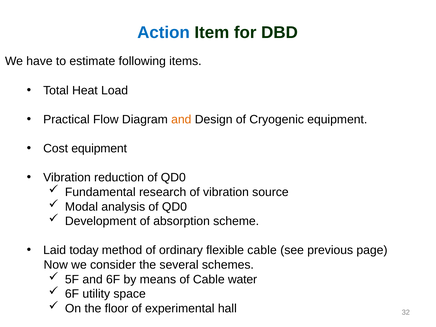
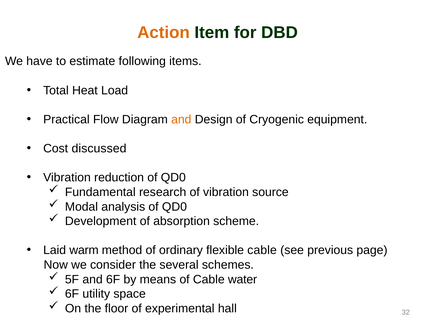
Action colour: blue -> orange
Cost equipment: equipment -> discussed
today: today -> warm
